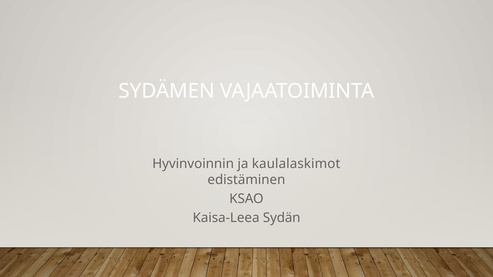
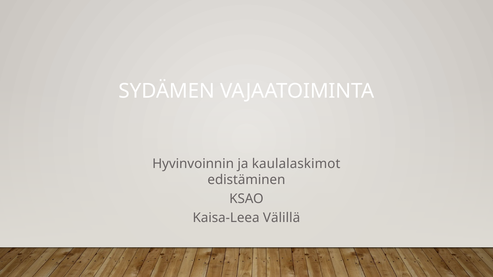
Sydän: Sydän -> Välillä
